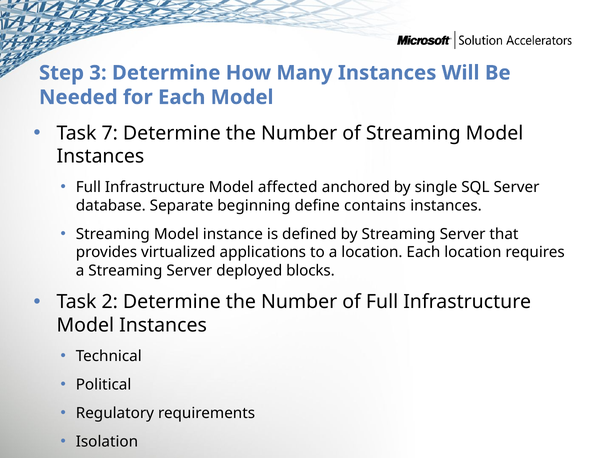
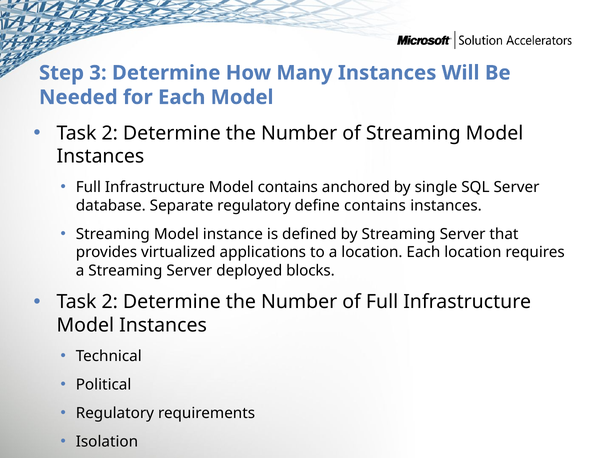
7 at (110, 133): 7 -> 2
Model affected: affected -> contains
Separate beginning: beginning -> regulatory
